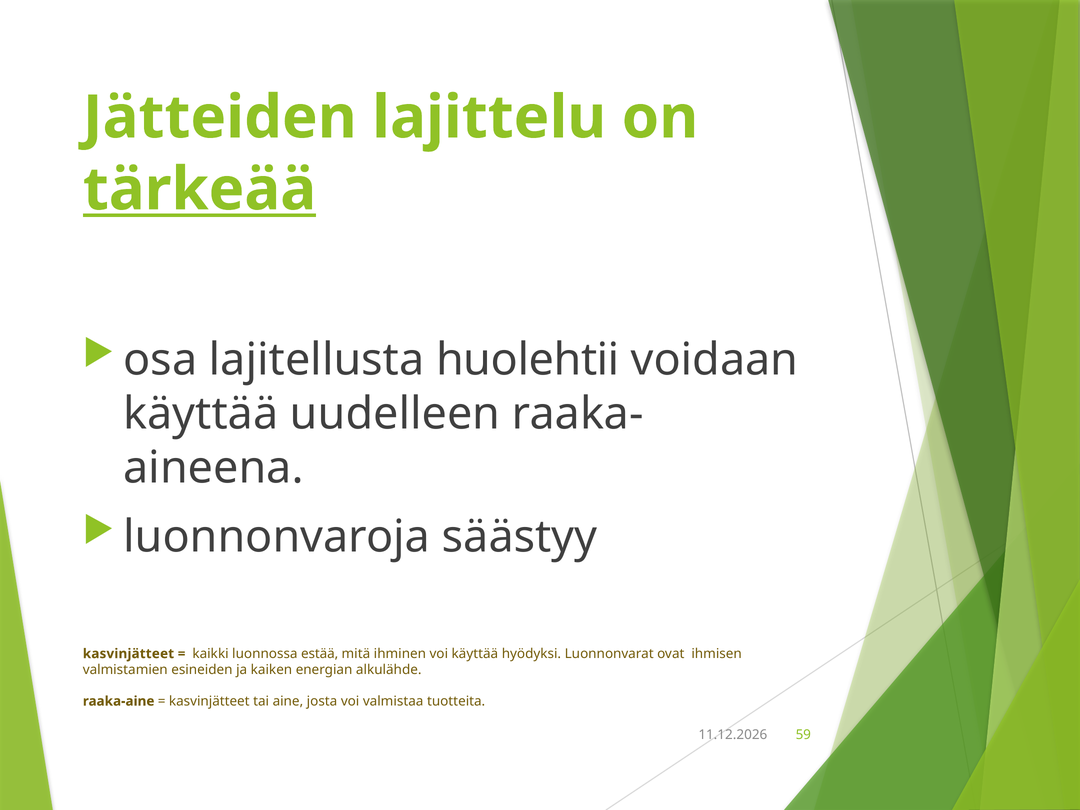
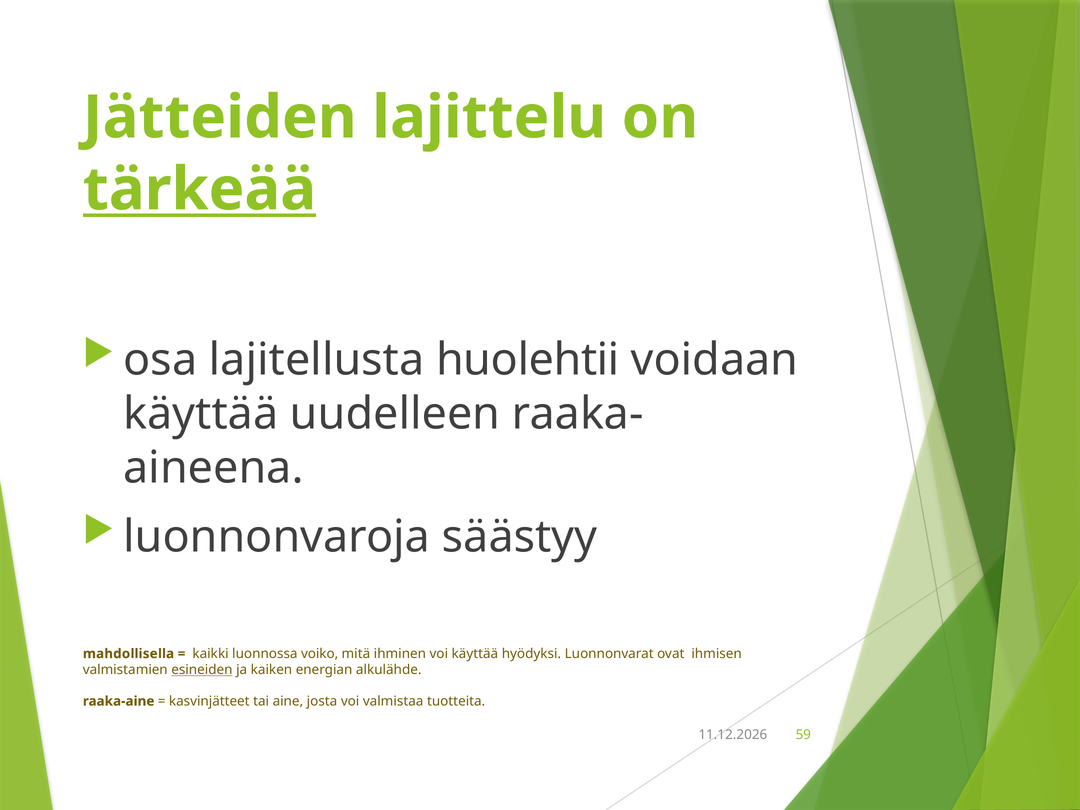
kasvinjätteet at (128, 654): kasvinjätteet -> mahdollisella
estää: estää -> voiko
esineiden underline: none -> present
